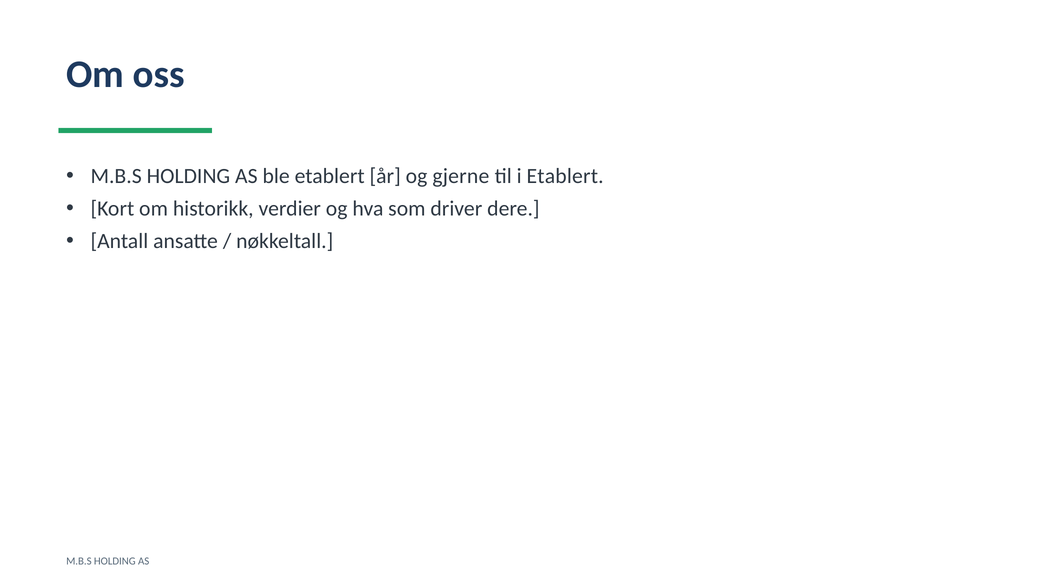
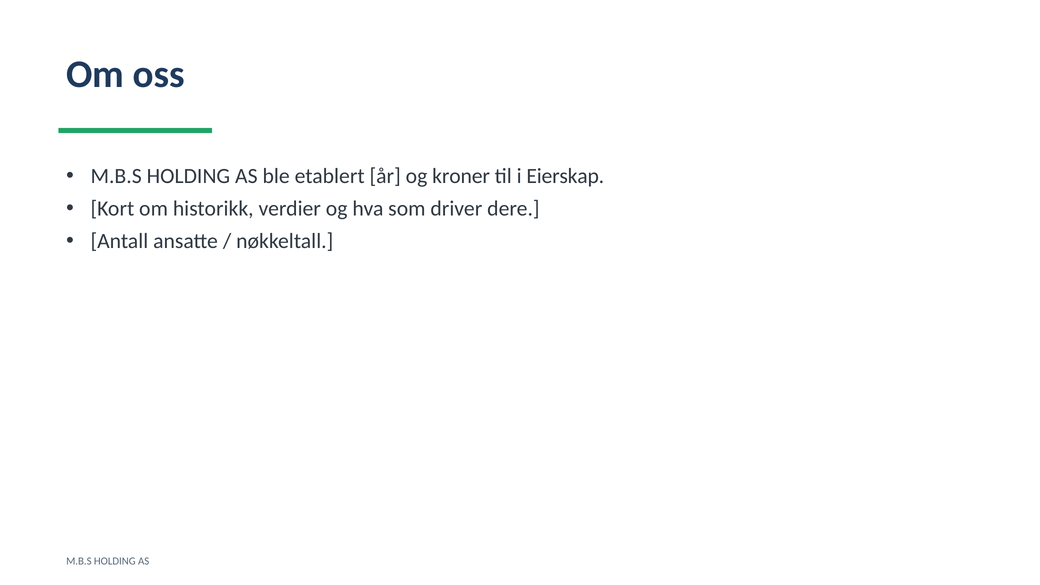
gjerne: gjerne -> kroner
i Etablert: Etablert -> Eierskap
